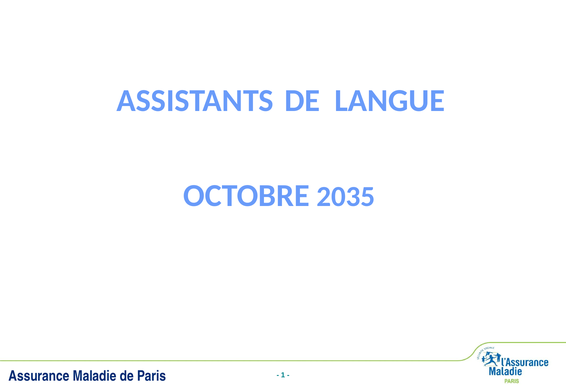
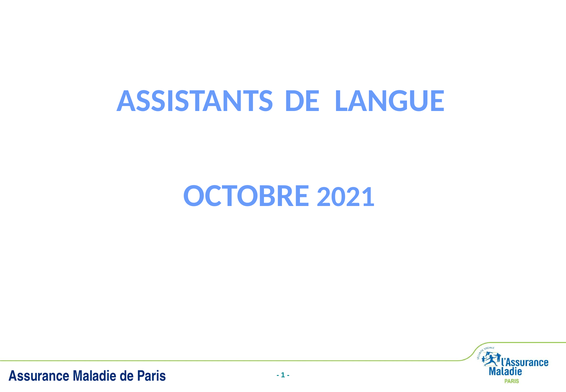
2035: 2035 -> 2021
